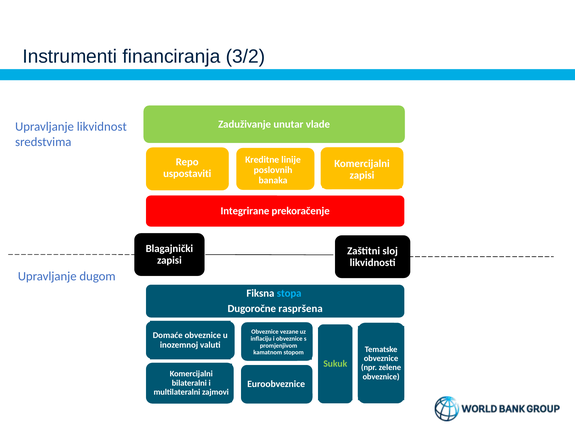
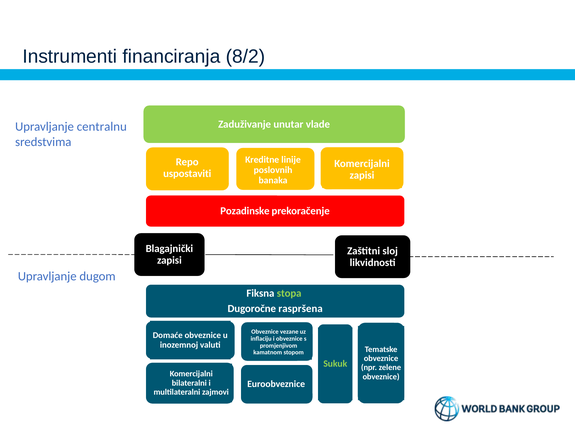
3/2: 3/2 -> 8/2
likvidnost: likvidnost -> centralnu
Integrirane: Integrirane -> Pozadinske
stopa colour: light blue -> light green
